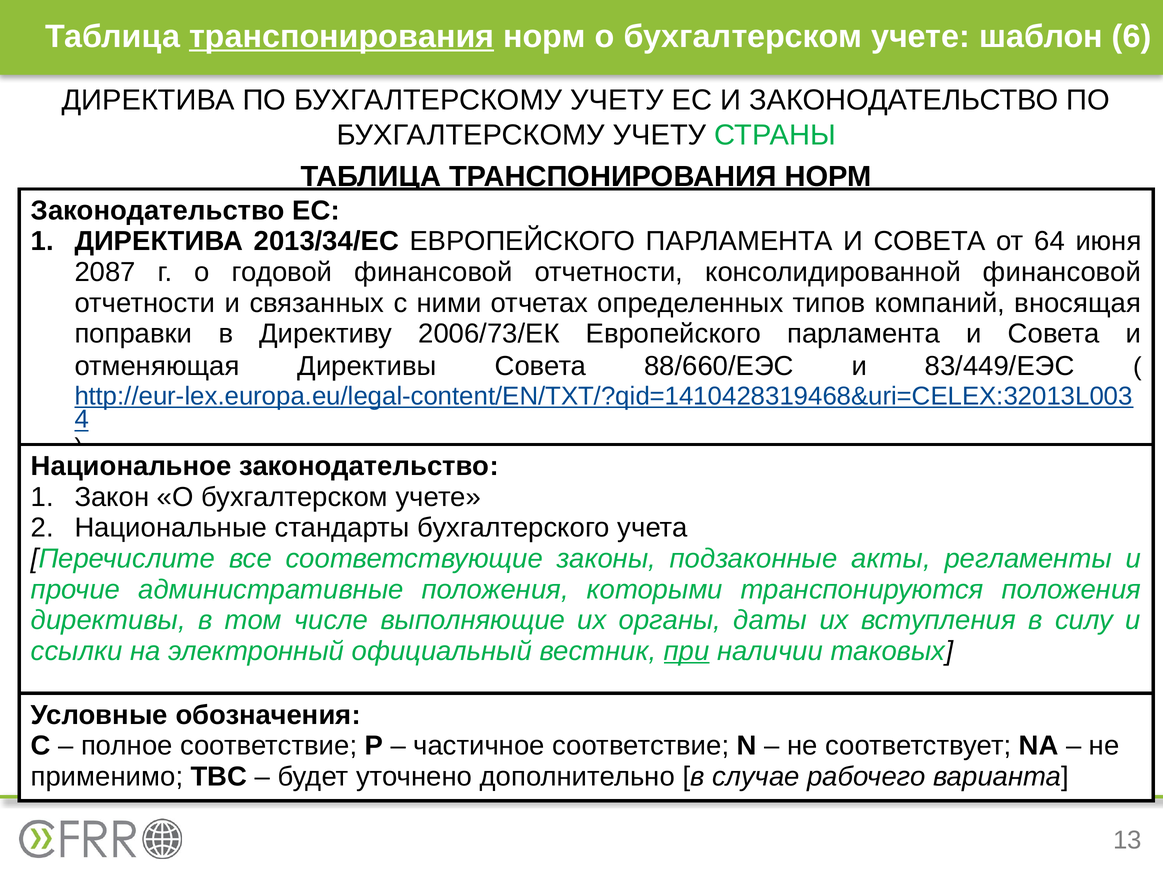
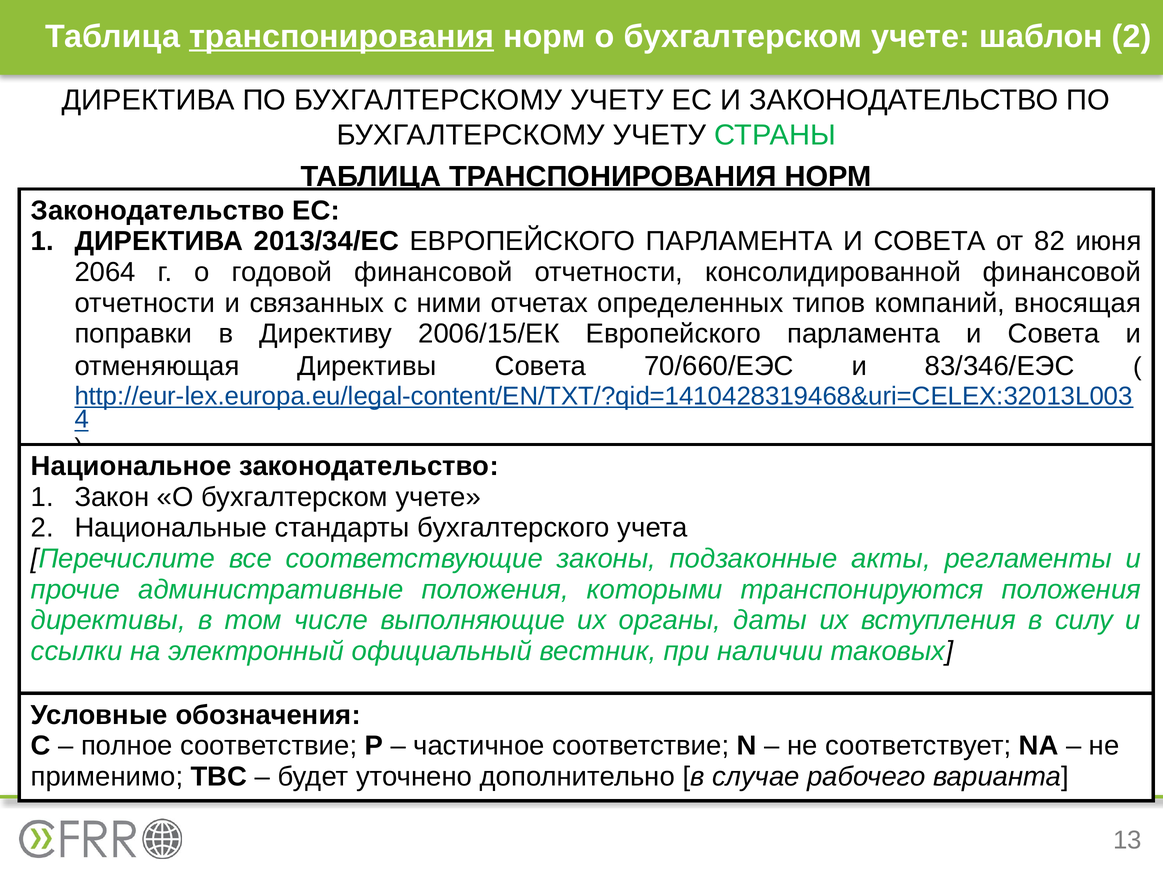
шаблон 6: 6 -> 2
64: 64 -> 82
2087: 2087 -> 2064
2006/73/ЕК: 2006/73/ЕК -> 2006/15/ЕК
88/660/ЕЭС: 88/660/ЕЭС -> 70/660/ЕЭС
83/449/ЕЭС: 83/449/ЕЭС -> 83/346/ЕЭС
при underline: present -> none
